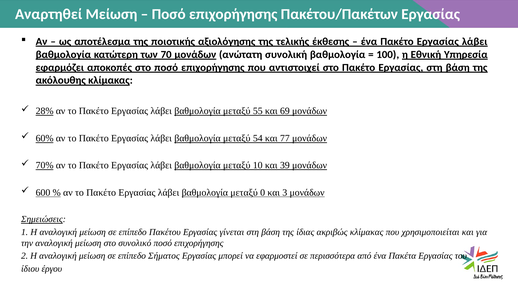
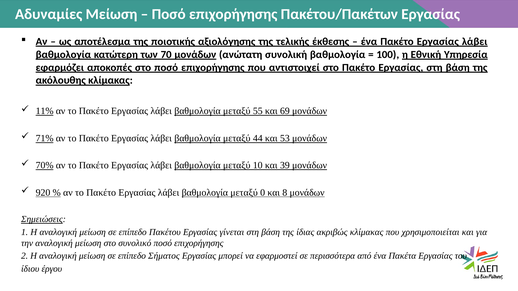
Αναρτηθεί: Αναρτηθεί -> Αδυναμίες
28%: 28% -> 11%
60%: 60% -> 71%
54: 54 -> 44
77: 77 -> 53
600: 600 -> 920
3: 3 -> 8
